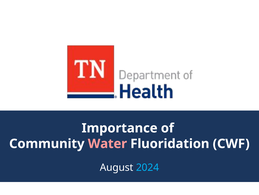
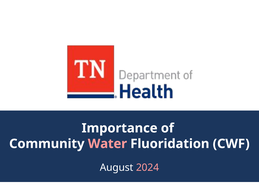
2024 colour: light blue -> pink
